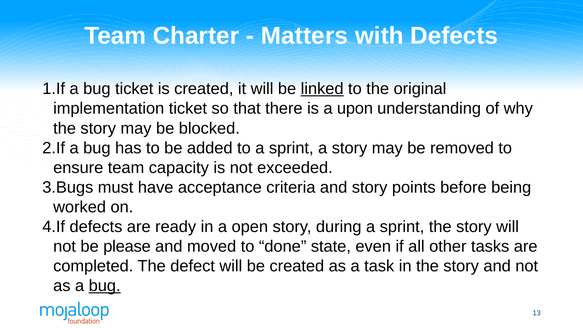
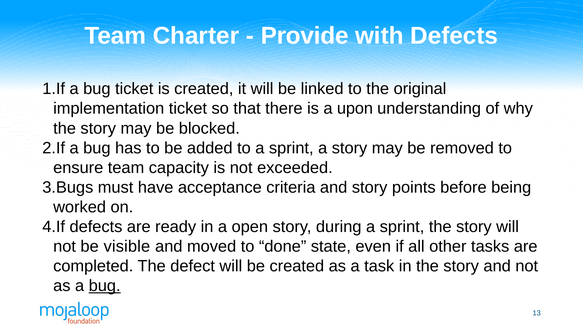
Matters: Matters -> Provide
linked underline: present -> none
please: please -> visible
